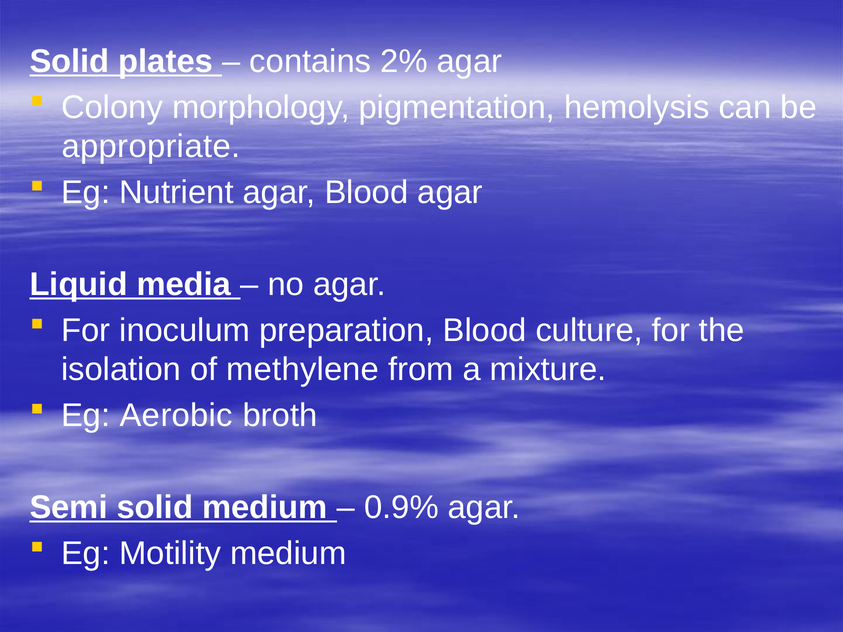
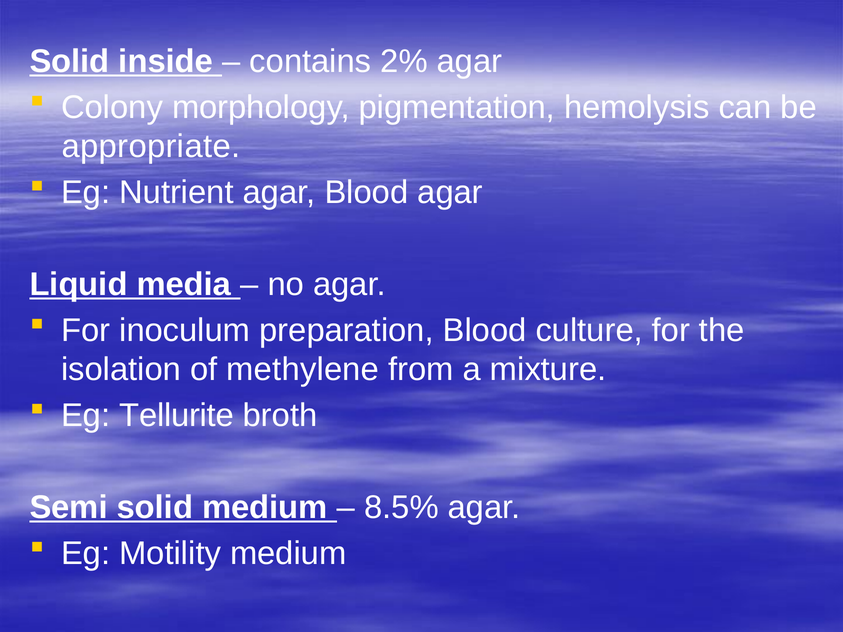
plates: plates -> inside
Aerobic: Aerobic -> Tellurite
0.9%: 0.9% -> 8.5%
